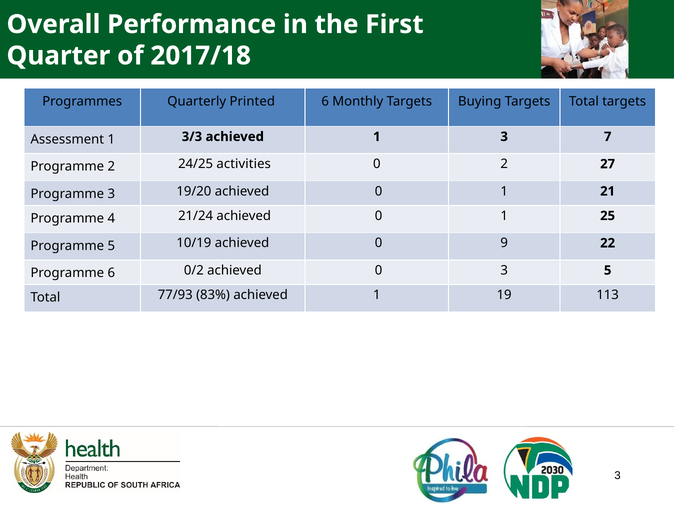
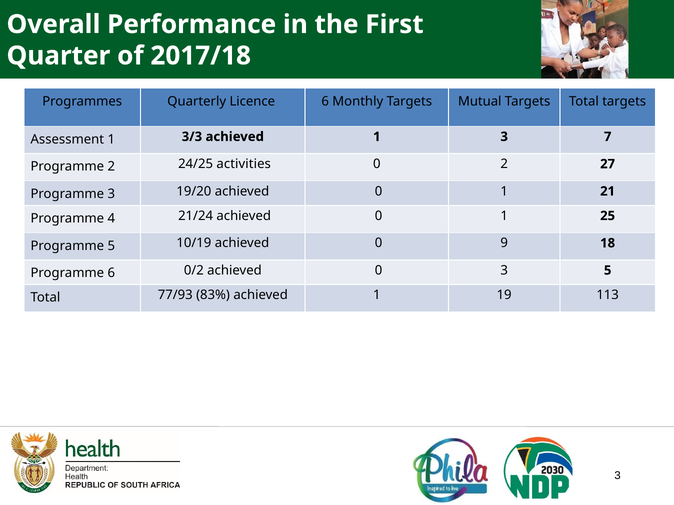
Printed: Printed -> Licence
Buying: Buying -> Mutual
22: 22 -> 18
